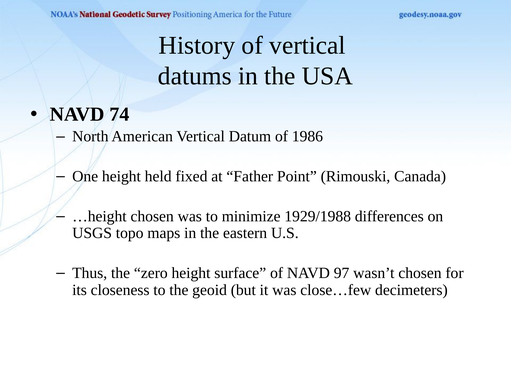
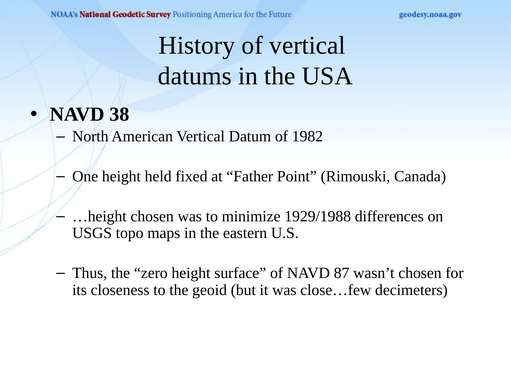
74: 74 -> 38
1986: 1986 -> 1982
97: 97 -> 87
